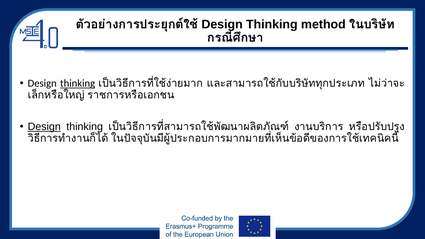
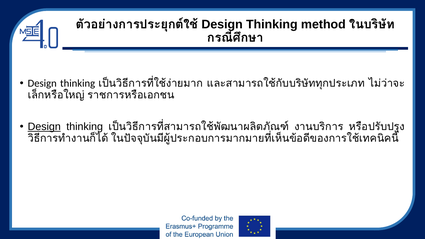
thinking at (78, 83) underline: present -> none
